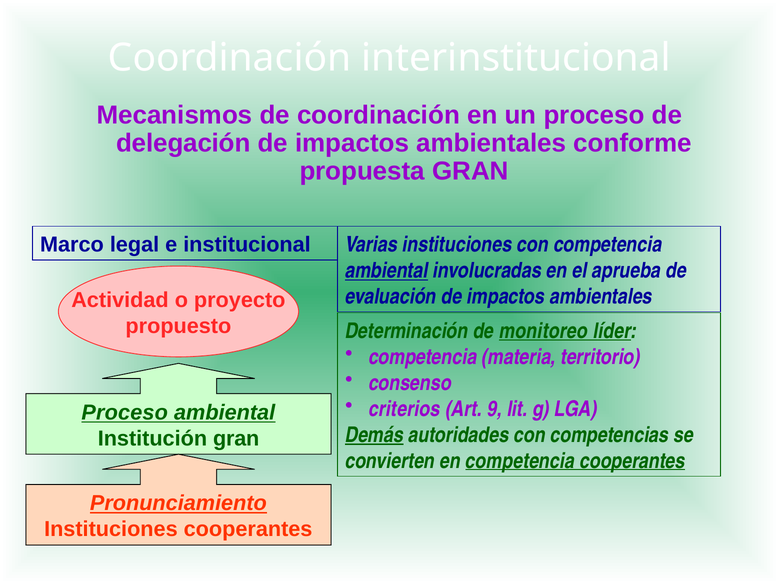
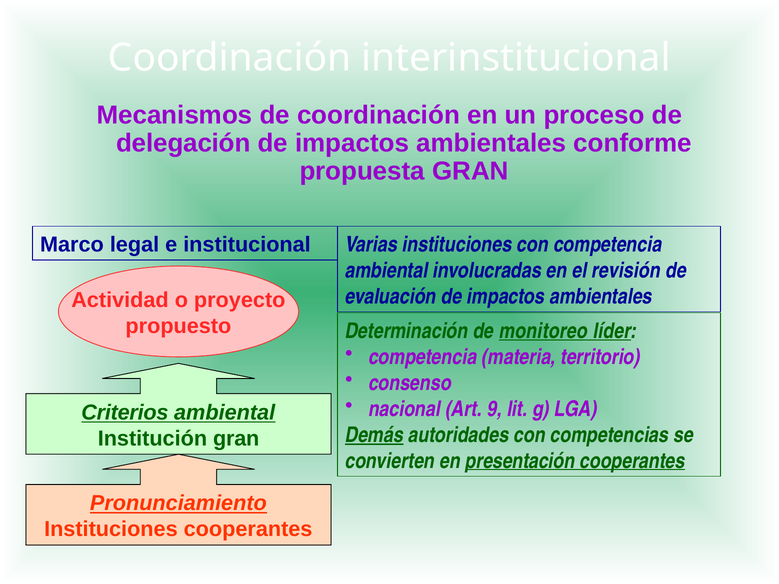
ambiental at (387, 271) underline: present -> none
aprueba: aprueba -> revisión
criterios: criterios -> nacional
Proceso at (125, 413): Proceso -> Criterios
en competencia: competencia -> presentación
